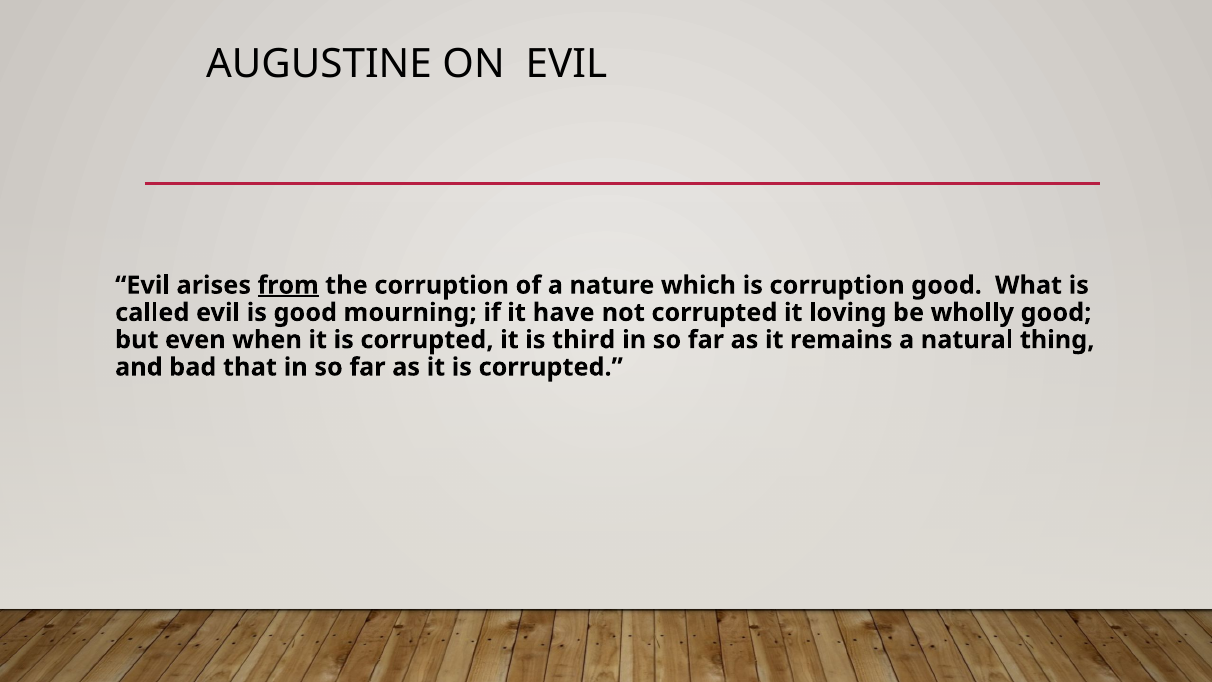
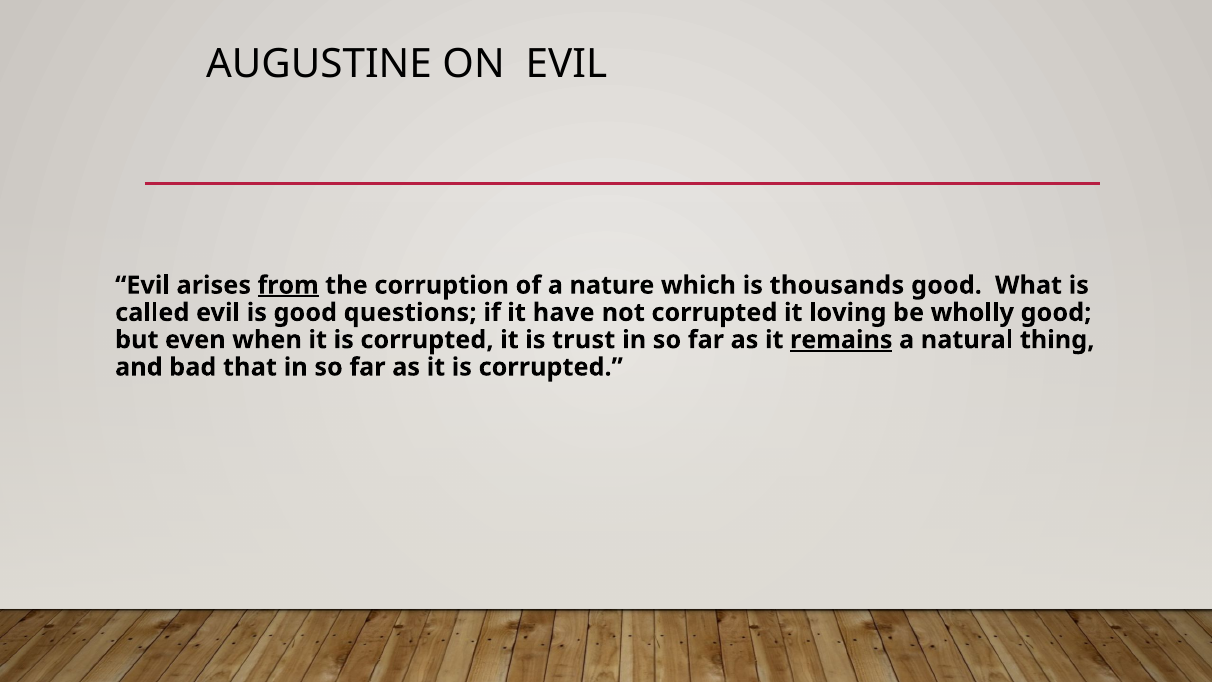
is corruption: corruption -> thousands
mourning: mourning -> questions
third: third -> trust
remains underline: none -> present
